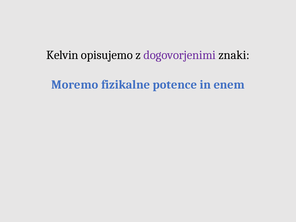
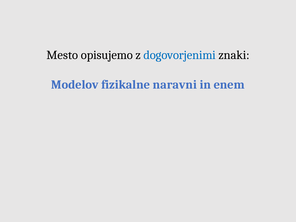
Kelvin: Kelvin -> Mesto
dogovorjenimi colour: purple -> blue
Moremo: Moremo -> Modelov
potence: potence -> naravni
